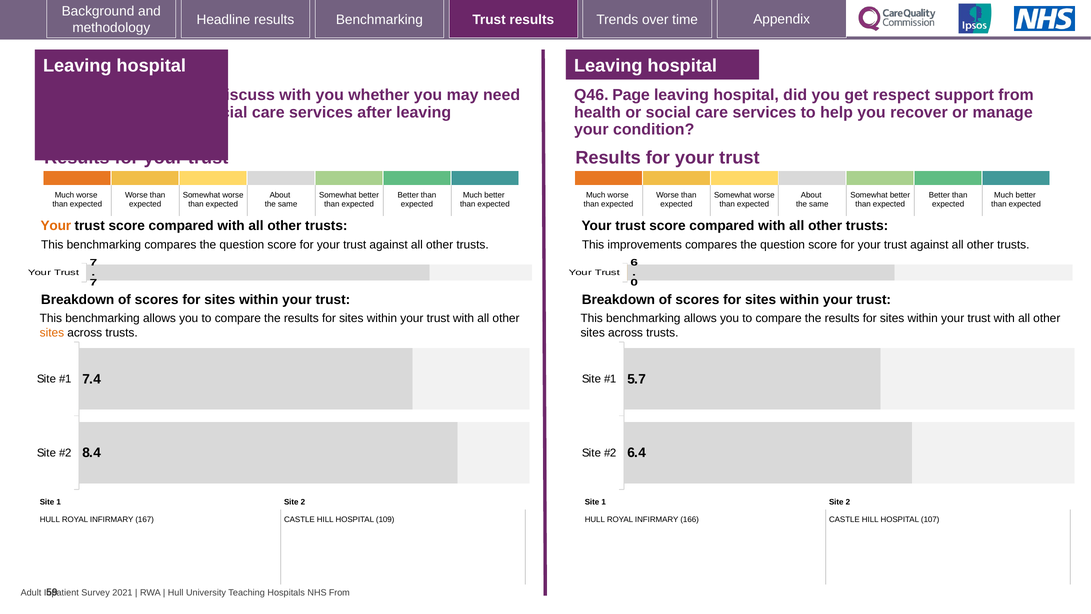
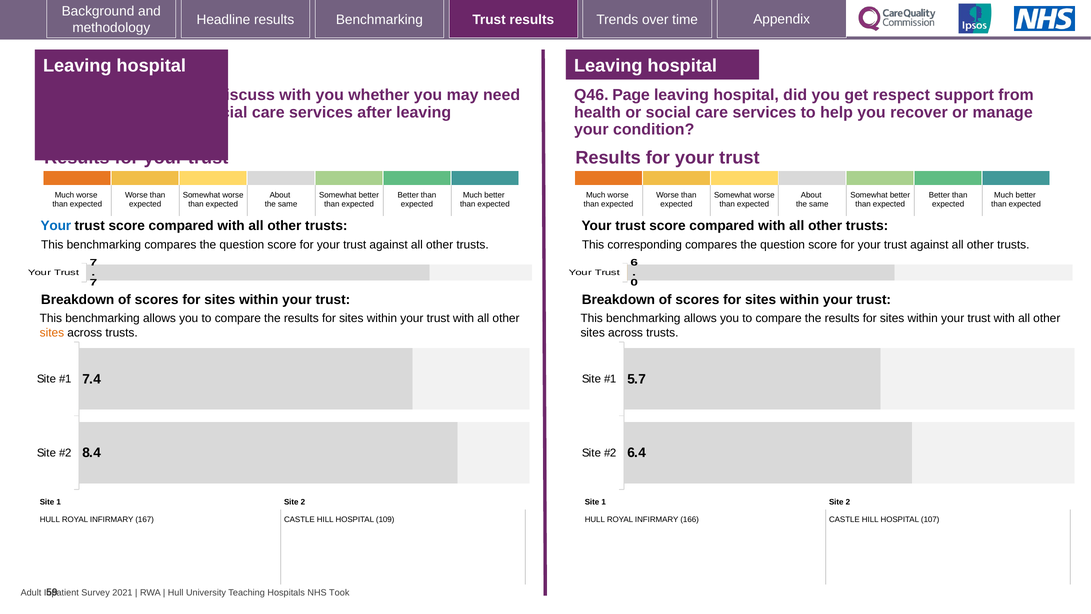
Your at (56, 226) colour: orange -> blue
improvements: improvements -> corresponding
From at (339, 592): From -> Took
